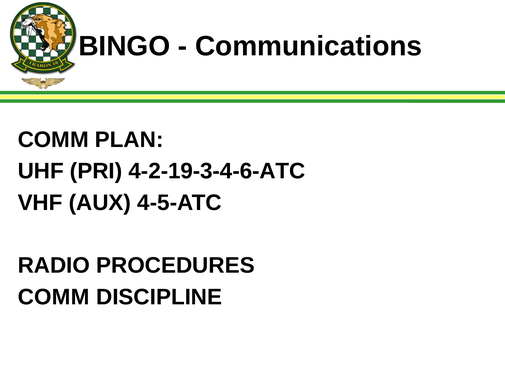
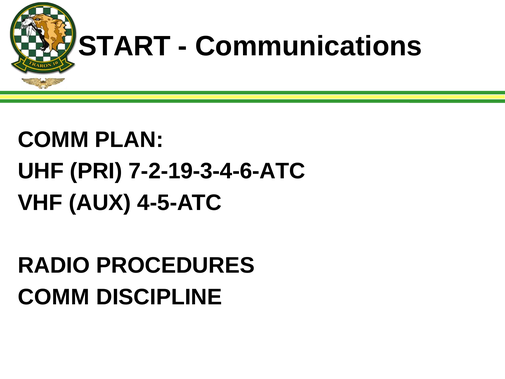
BINGO: BINGO -> START
4-2-19-3-4-6-ATC: 4-2-19-3-4-6-ATC -> 7-2-19-3-4-6-ATC
